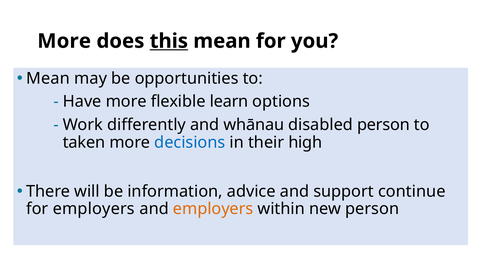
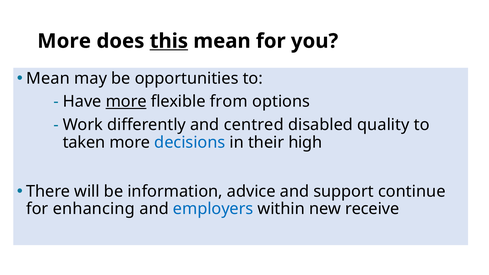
more at (126, 102) underline: none -> present
learn: learn -> from
whānau: whānau -> centred
disabled person: person -> quality
for employers: employers -> enhancing
employers at (213, 209) colour: orange -> blue
new person: person -> receive
